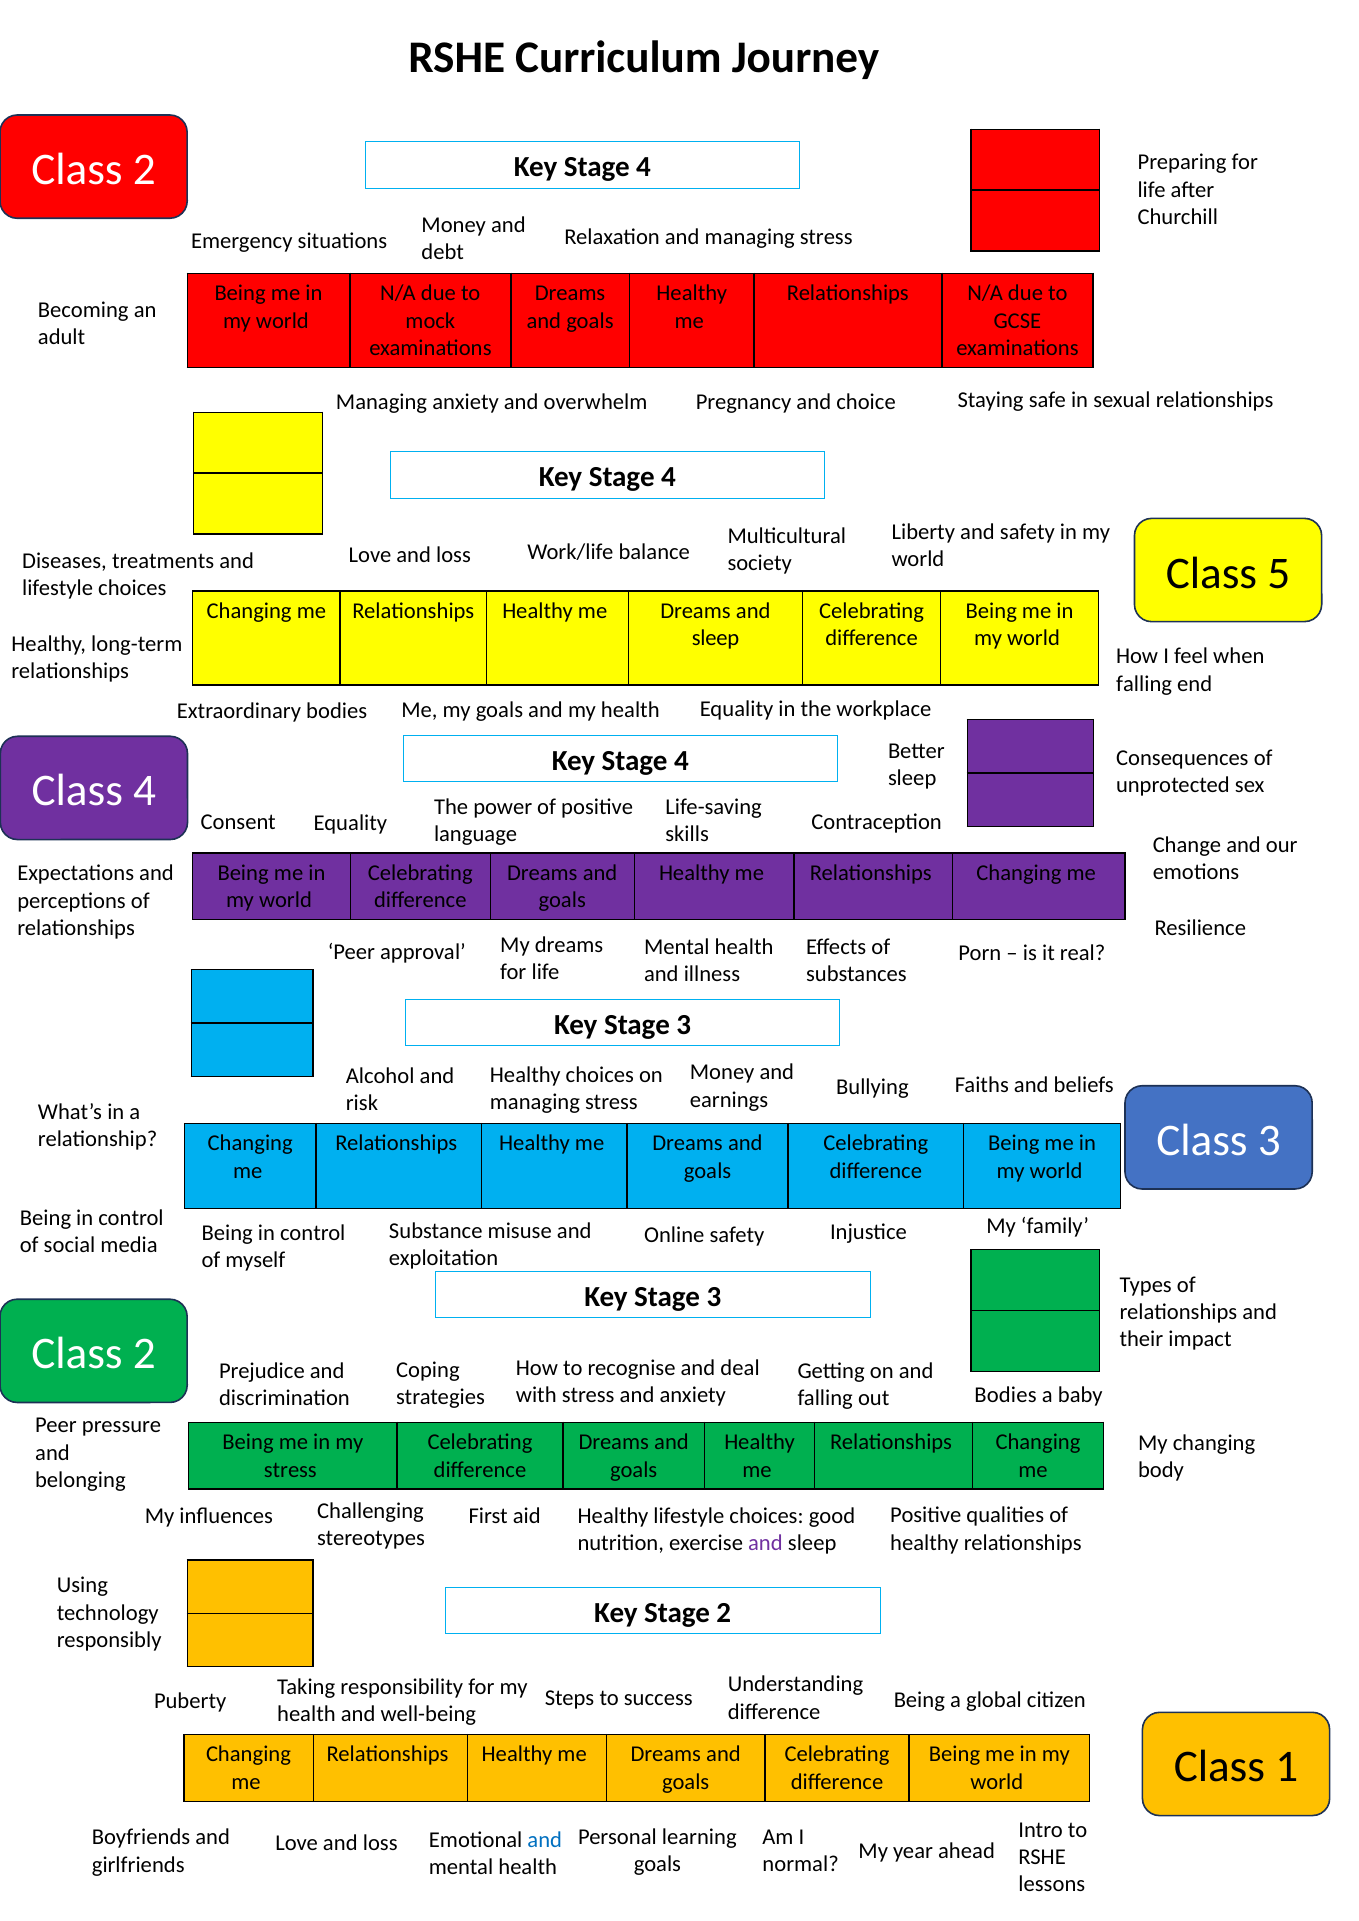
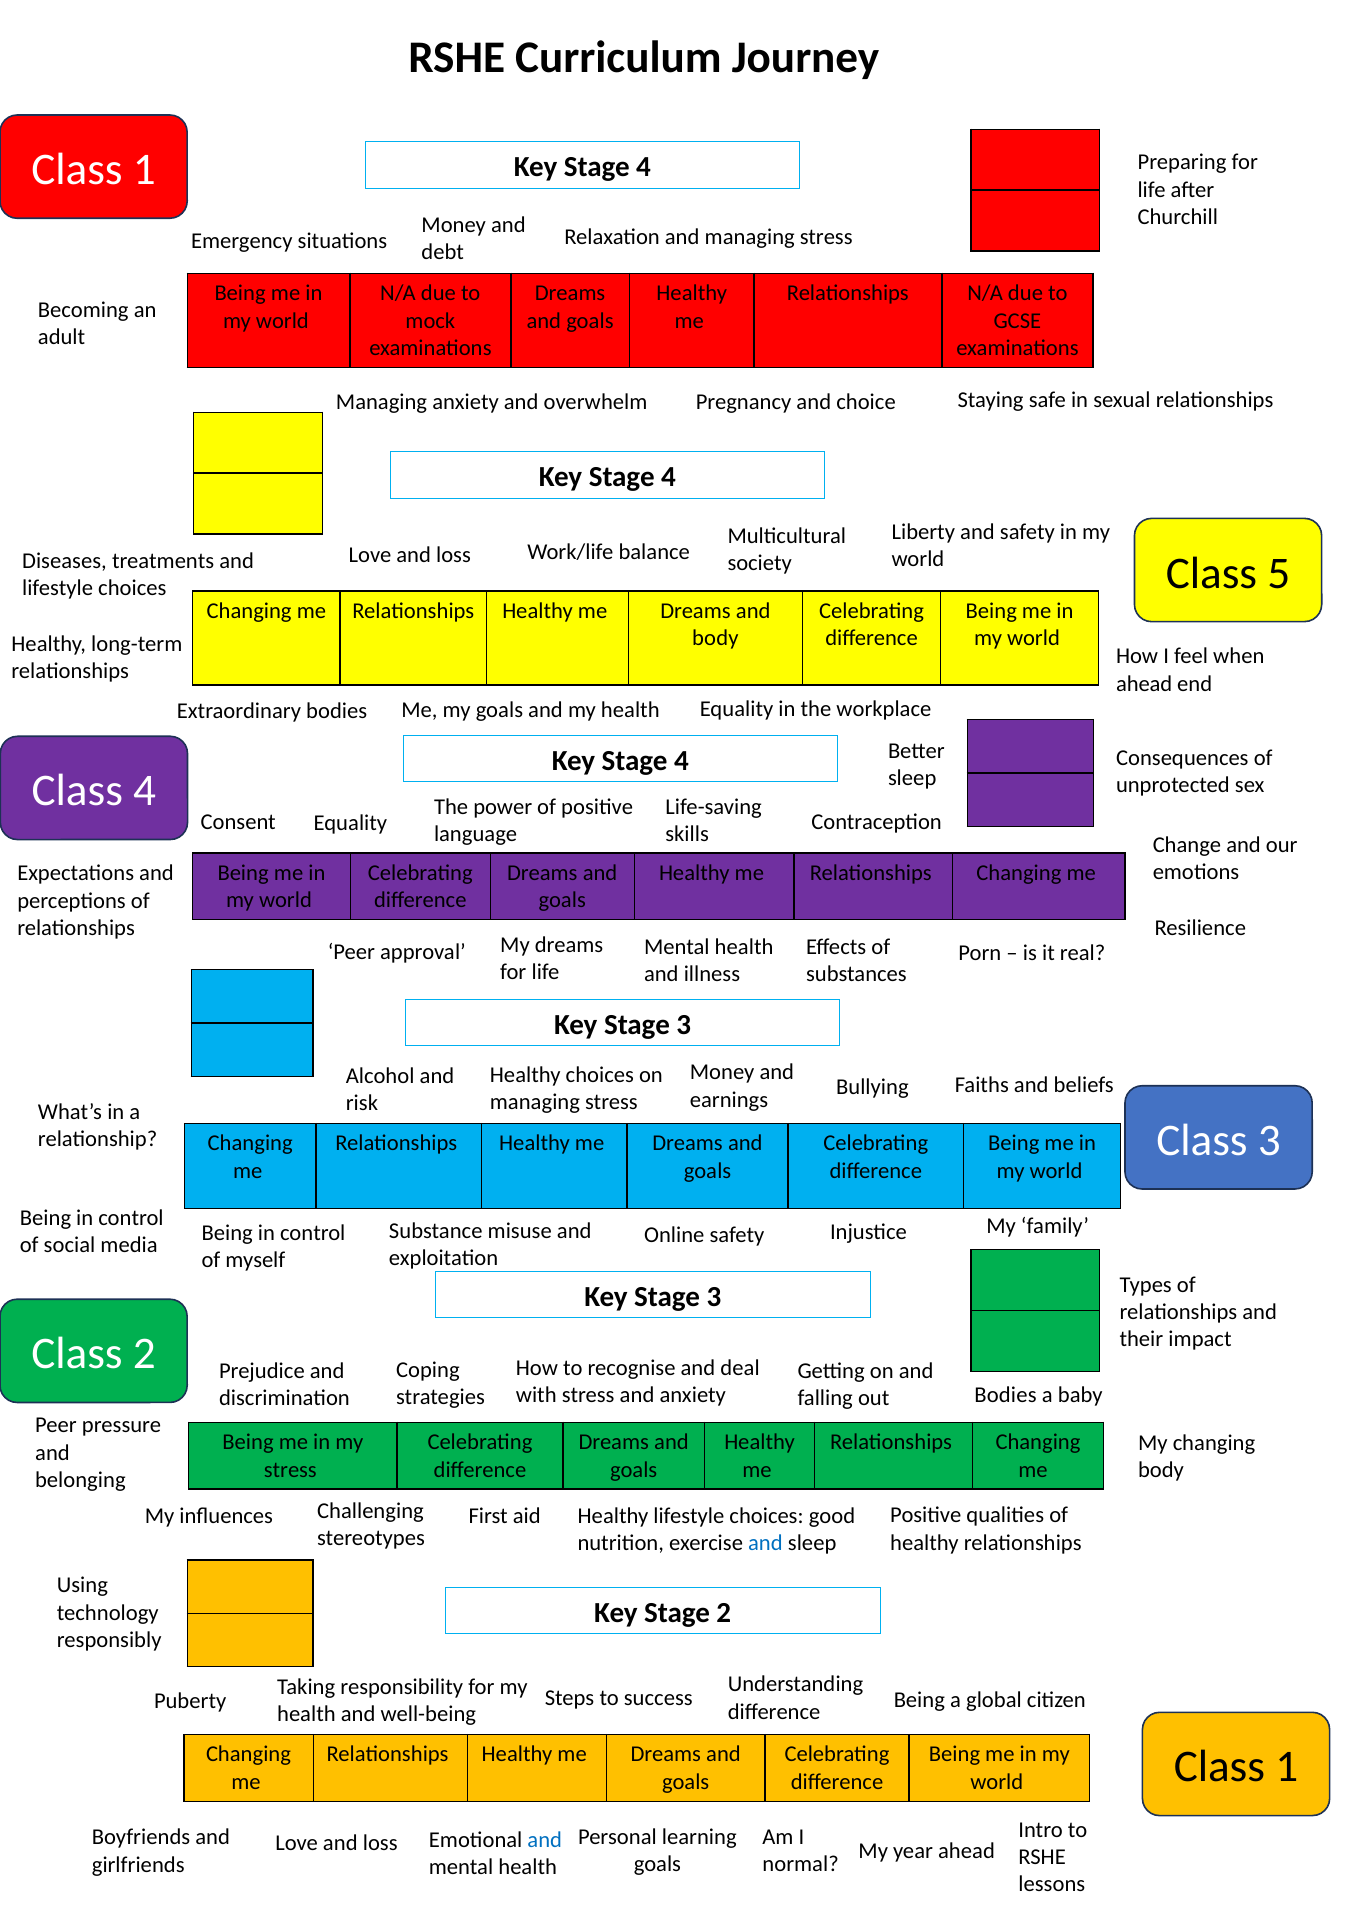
2 at (144, 170): 2 -> 1
sleep at (716, 639): sleep -> body
falling at (1144, 684): falling -> ahead
and at (765, 1543) colour: purple -> blue
